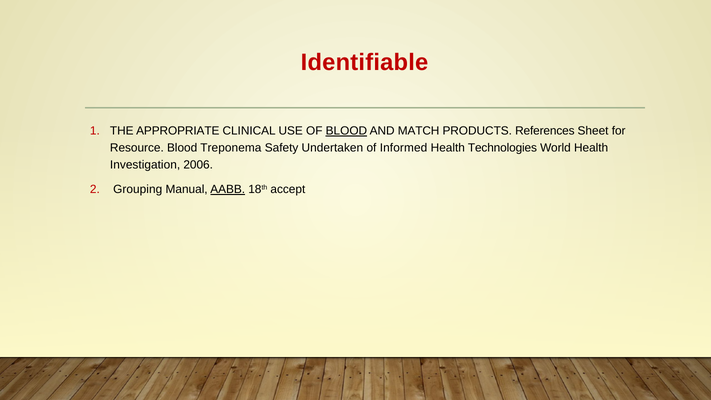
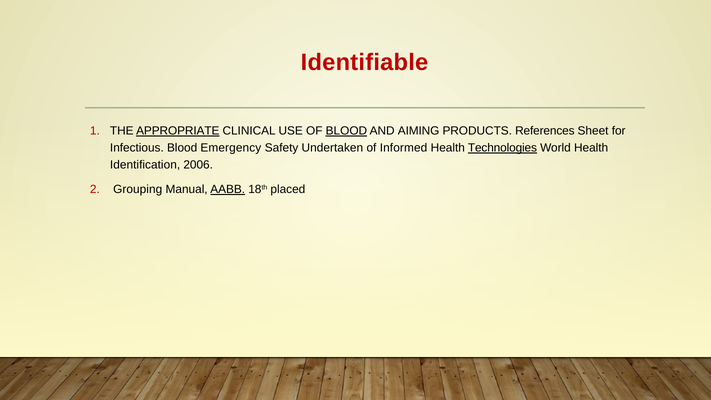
APPROPRIATE underline: none -> present
MATCH: MATCH -> AIMING
Resource: Resource -> Infectious
Treponema: Treponema -> Emergency
Technologies underline: none -> present
Investigation: Investigation -> Identification
accept: accept -> placed
